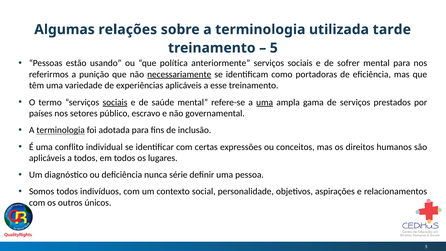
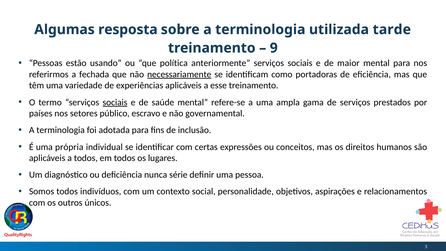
relações: relações -> resposta
5 at (274, 48): 5 -> 9
sofrer: sofrer -> maior
punição: punição -> fechada
uma at (265, 102) underline: present -> none
terminologia at (61, 130) underline: present -> none
conflito: conflito -> própria
